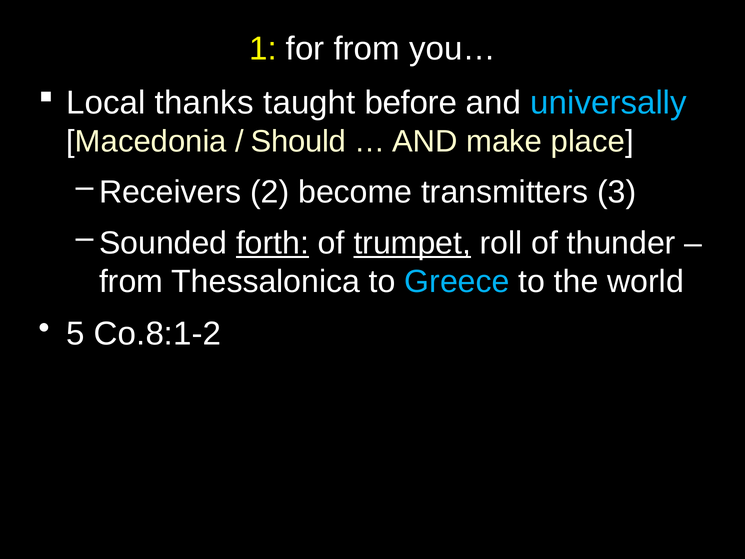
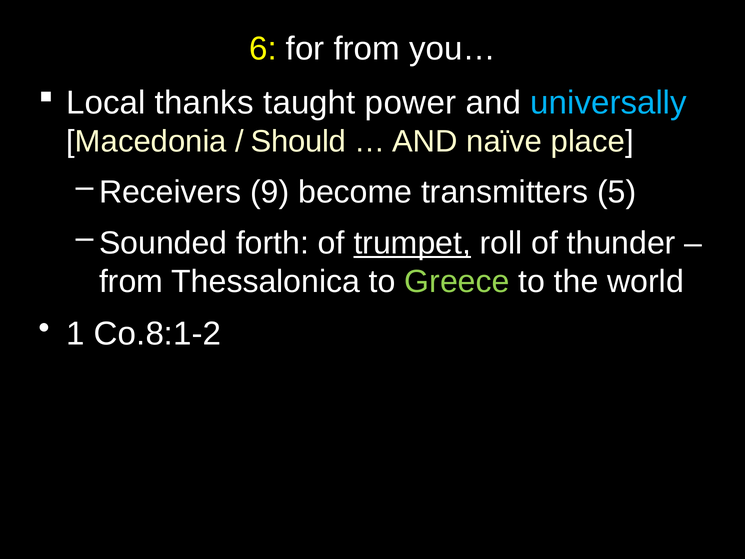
1: 1 -> 6
before: before -> power
make: make -> naïve
2: 2 -> 9
3: 3 -> 5
forth underline: present -> none
Greece colour: light blue -> light green
5: 5 -> 1
